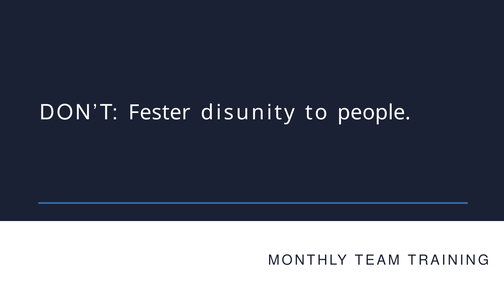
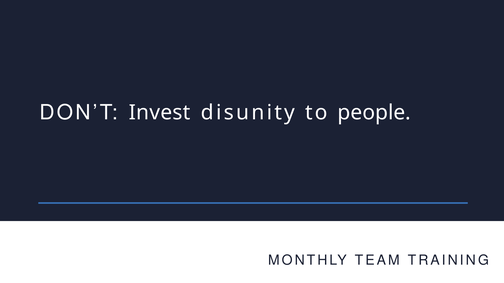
Fester: Fester -> Invest
